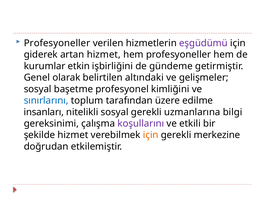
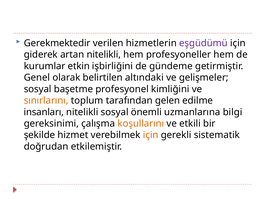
Profesyoneller at (57, 43): Profesyoneller -> Gerekmektedir
artan hizmet: hizmet -> nitelikli
sınırlarını colour: blue -> orange
üzere: üzere -> gelen
sosyal gerekli: gerekli -> önemli
koşullarını colour: purple -> orange
merkezine: merkezine -> sistematik
